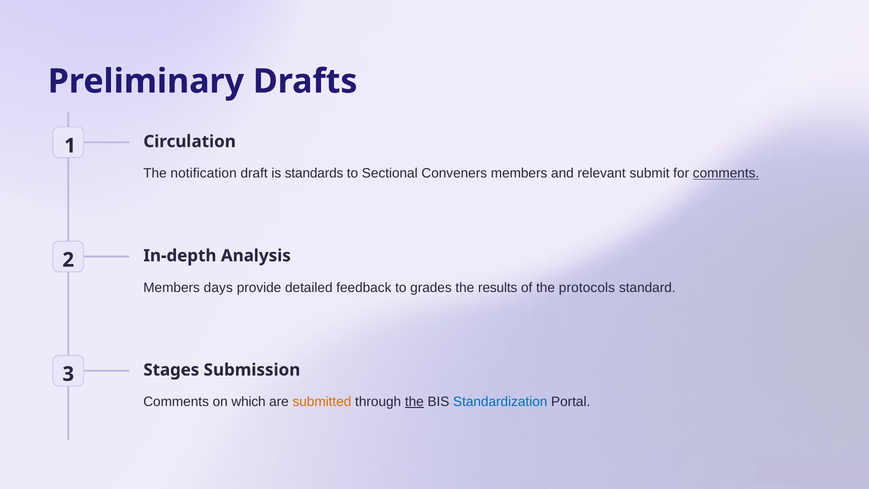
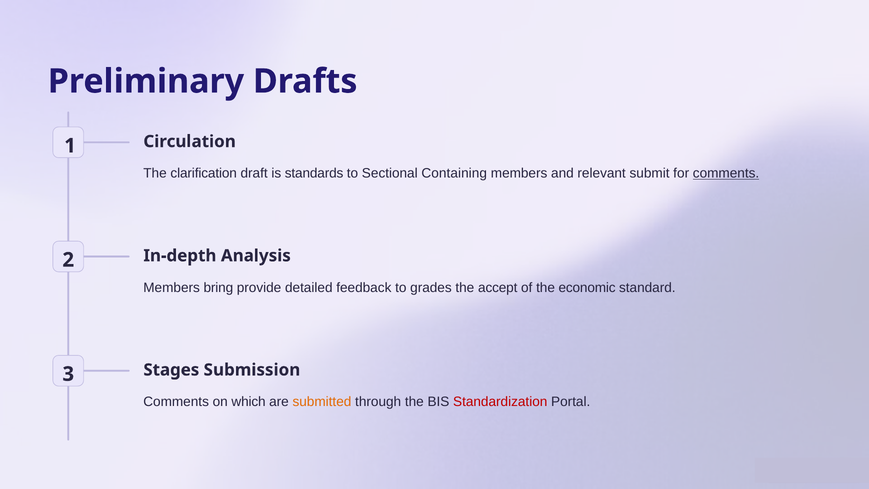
notification: notification -> clarification
Conveners: Conveners -> Containing
days: days -> bring
results: results -> accept
protocols: protocols -> economic
the at (414, 402) underline: present -> none
Standardization colour: blue -> red
